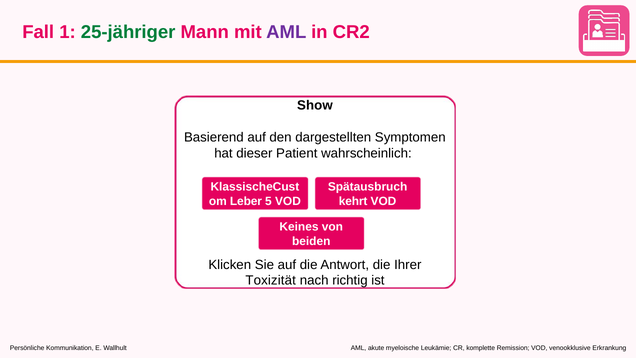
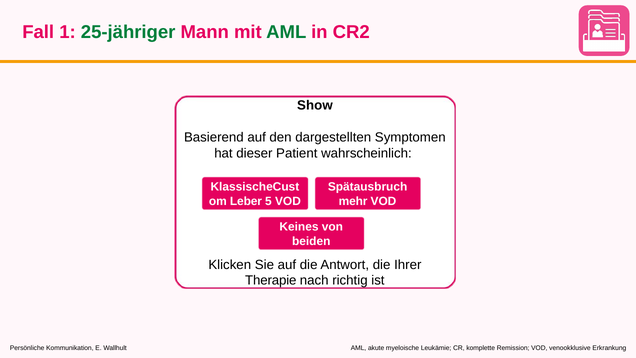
AML at (286, 32) colour: purple -> green
kehrt: kehrt -> mehr
Toxizität: Toxizität -> Therapie
